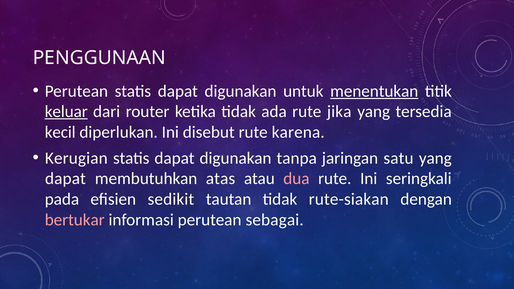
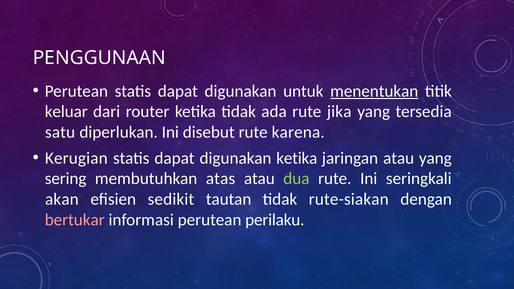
keluar underline: present -> none
kecil: kecil -> satu
digunakan tanpa: tanpa -> ketika
jaringan satu: satu -> atau
dapat at (65, 179): dapat -> sering
dua colour: pink -> light green
pada: pada -> akan
sebagai: sebagai -> perilaku
